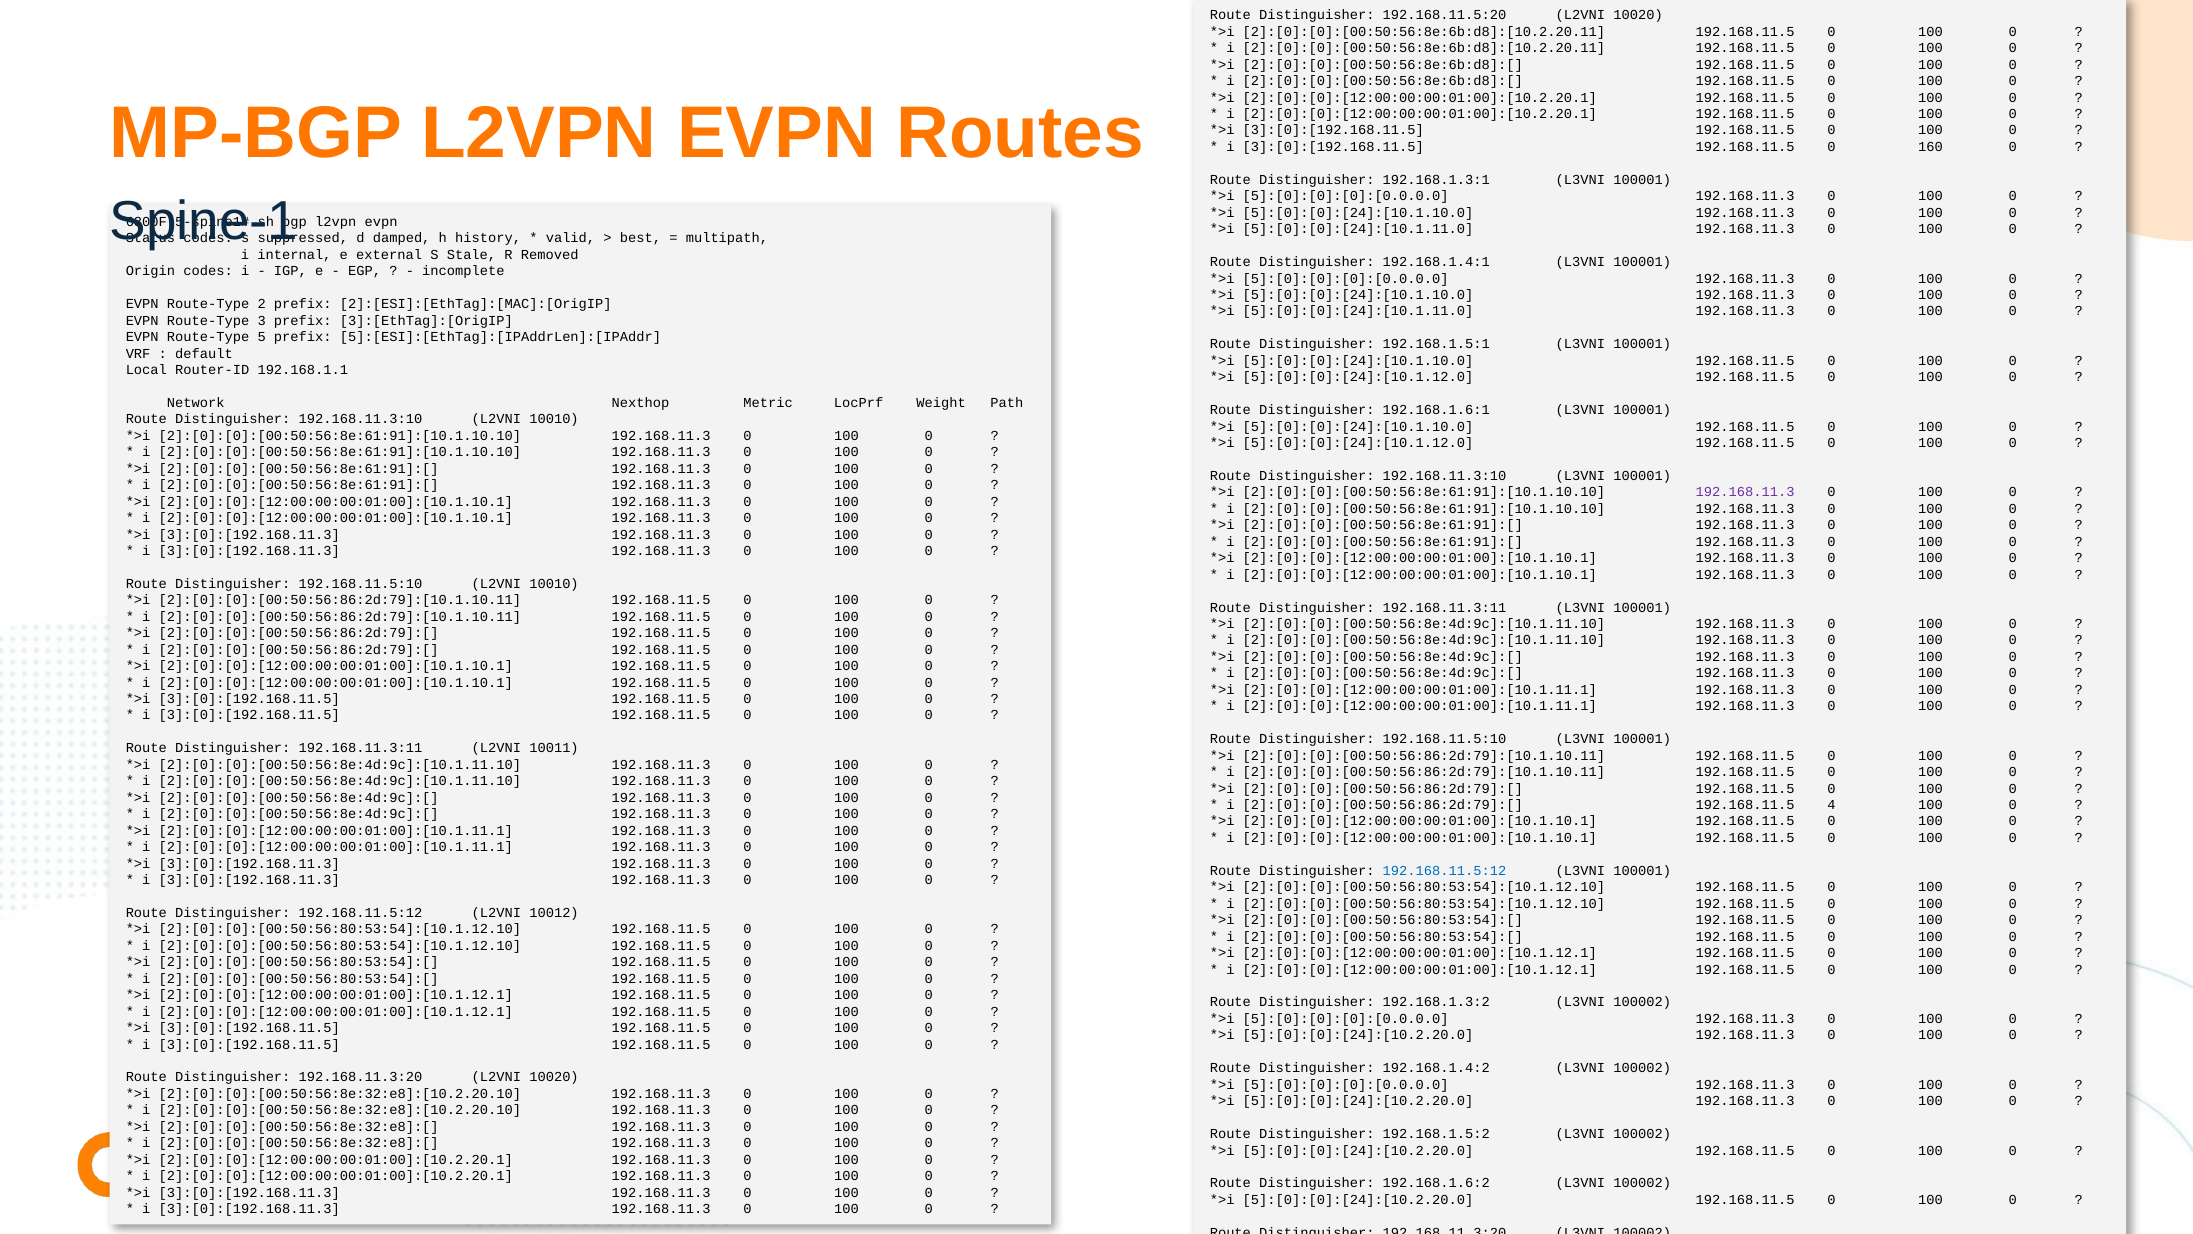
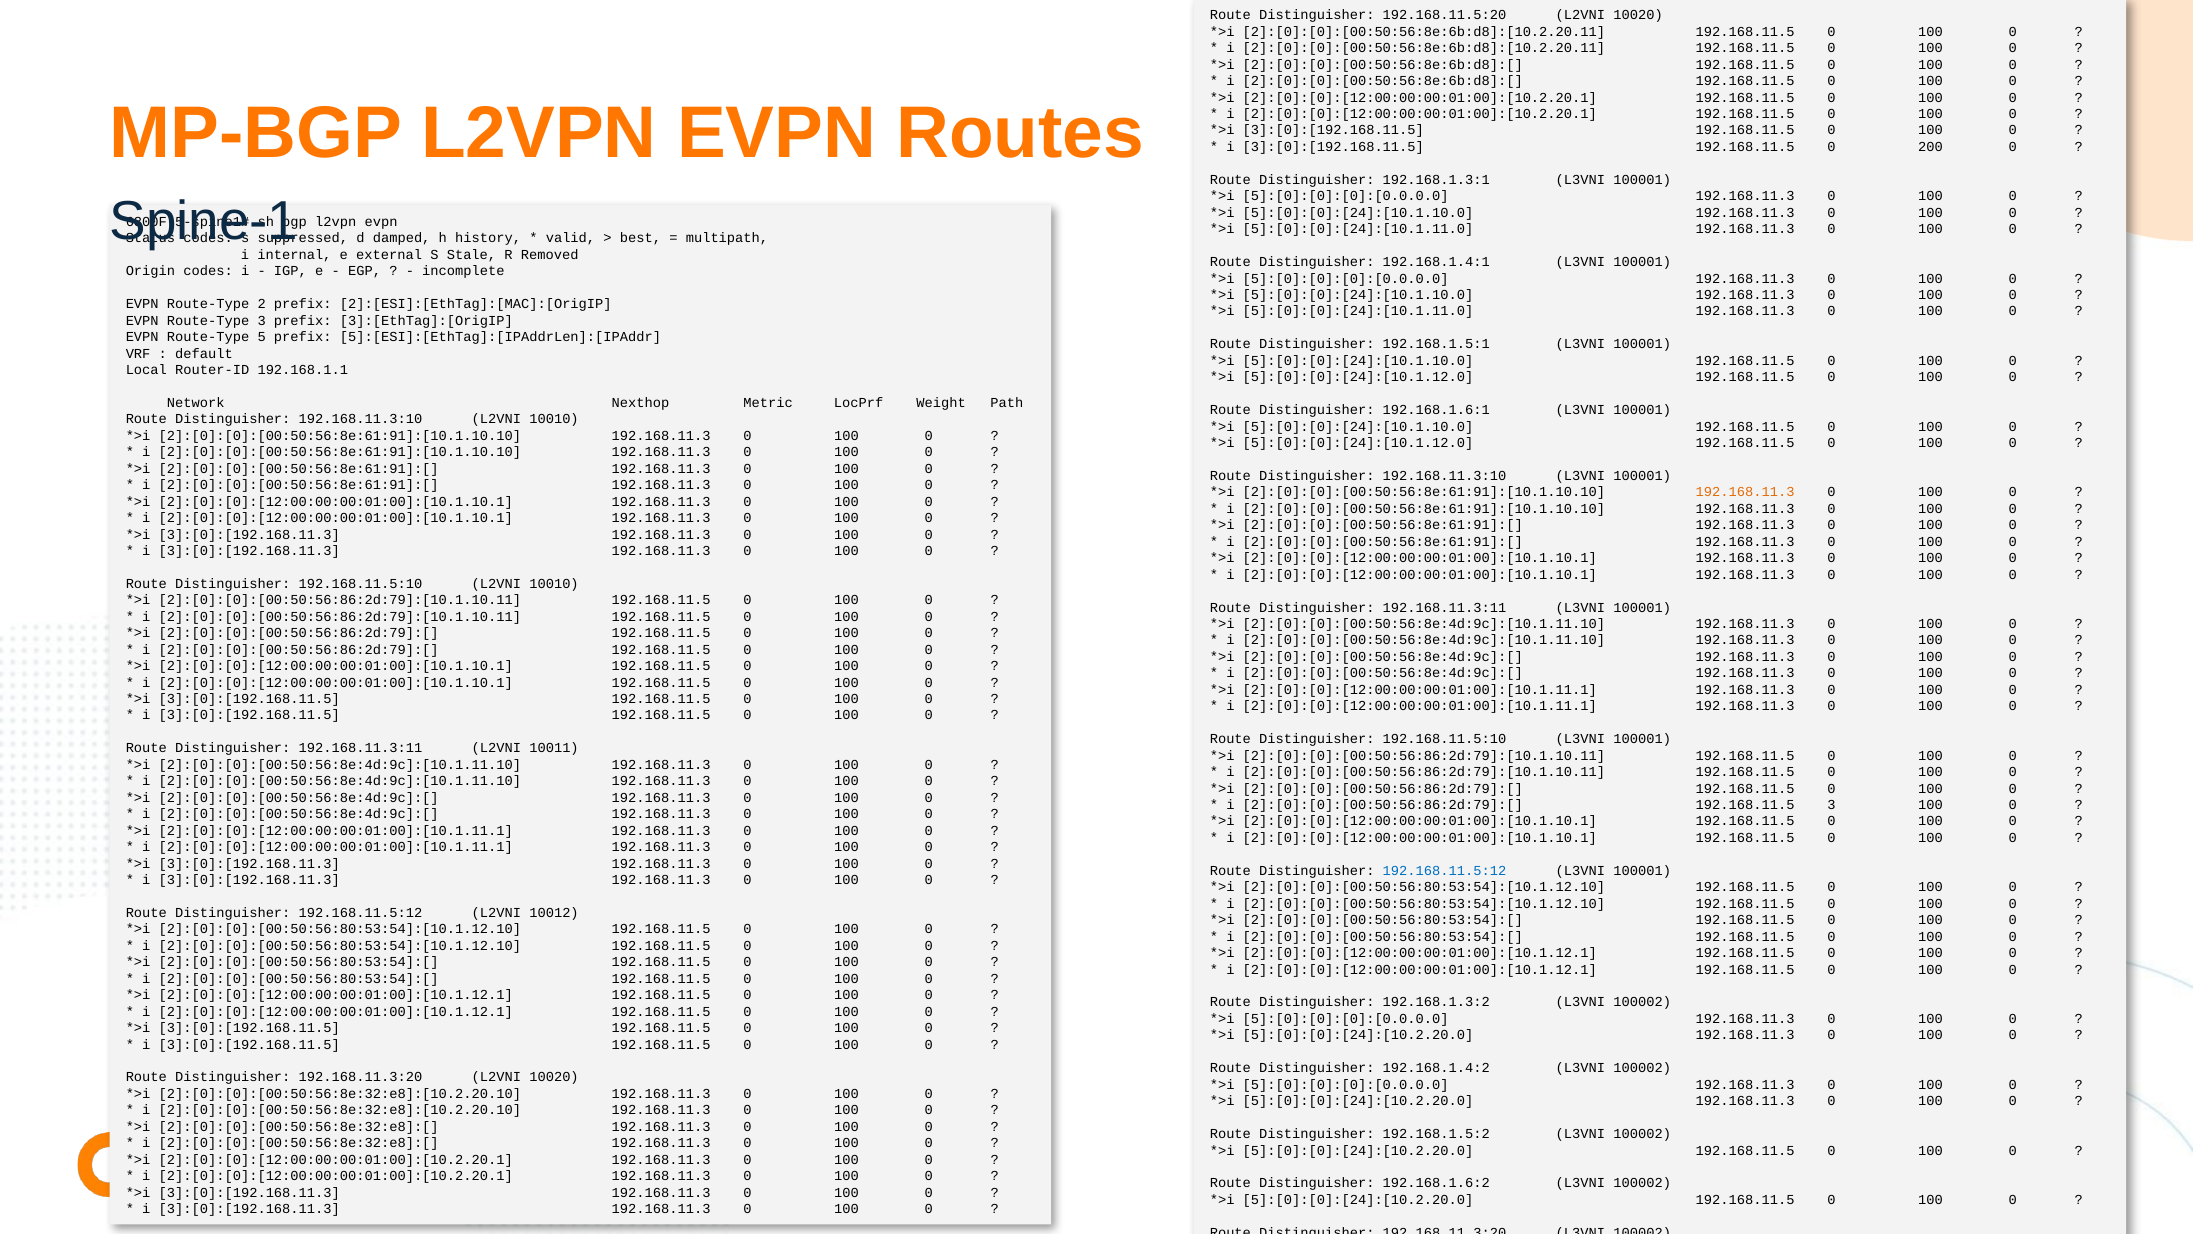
160: 160 -> 200
192.168.11.3 at (1745, 492) colour: purple -> orange
192.168.11.5 4: 4 -> 3
